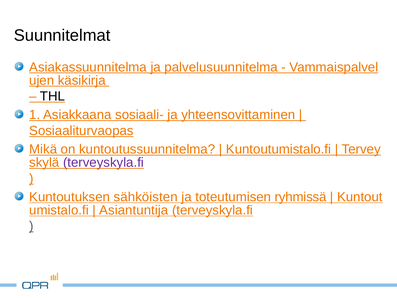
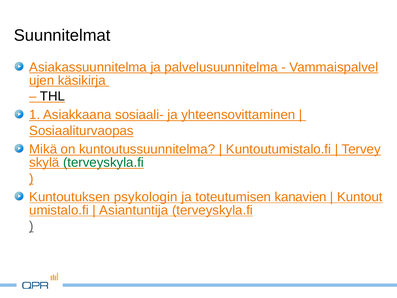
terveyskyla.fi at (103, 162) colour: purple -> green
sähköisten: sähköisten -> psykologin
ryhmissä: ryhmissä -> kanavien
